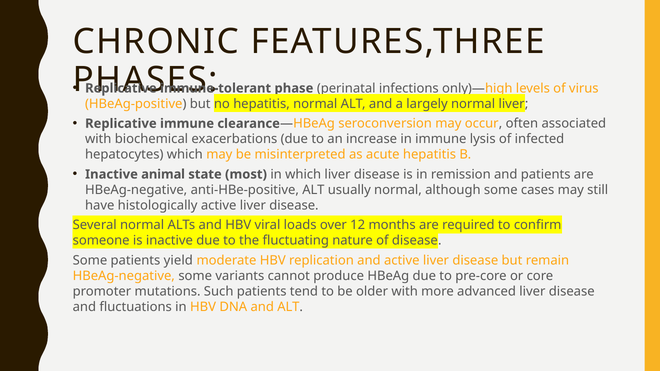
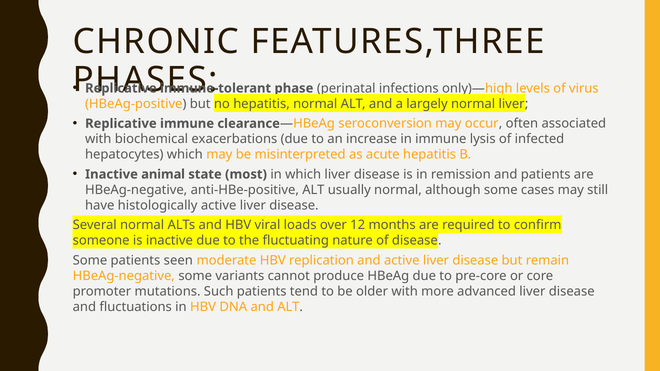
yield: yield -> seen
